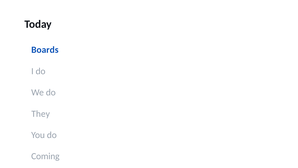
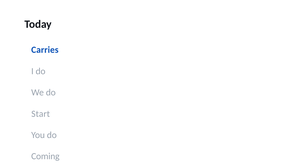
Boards: Boards -> Carries
They: They -> Start
